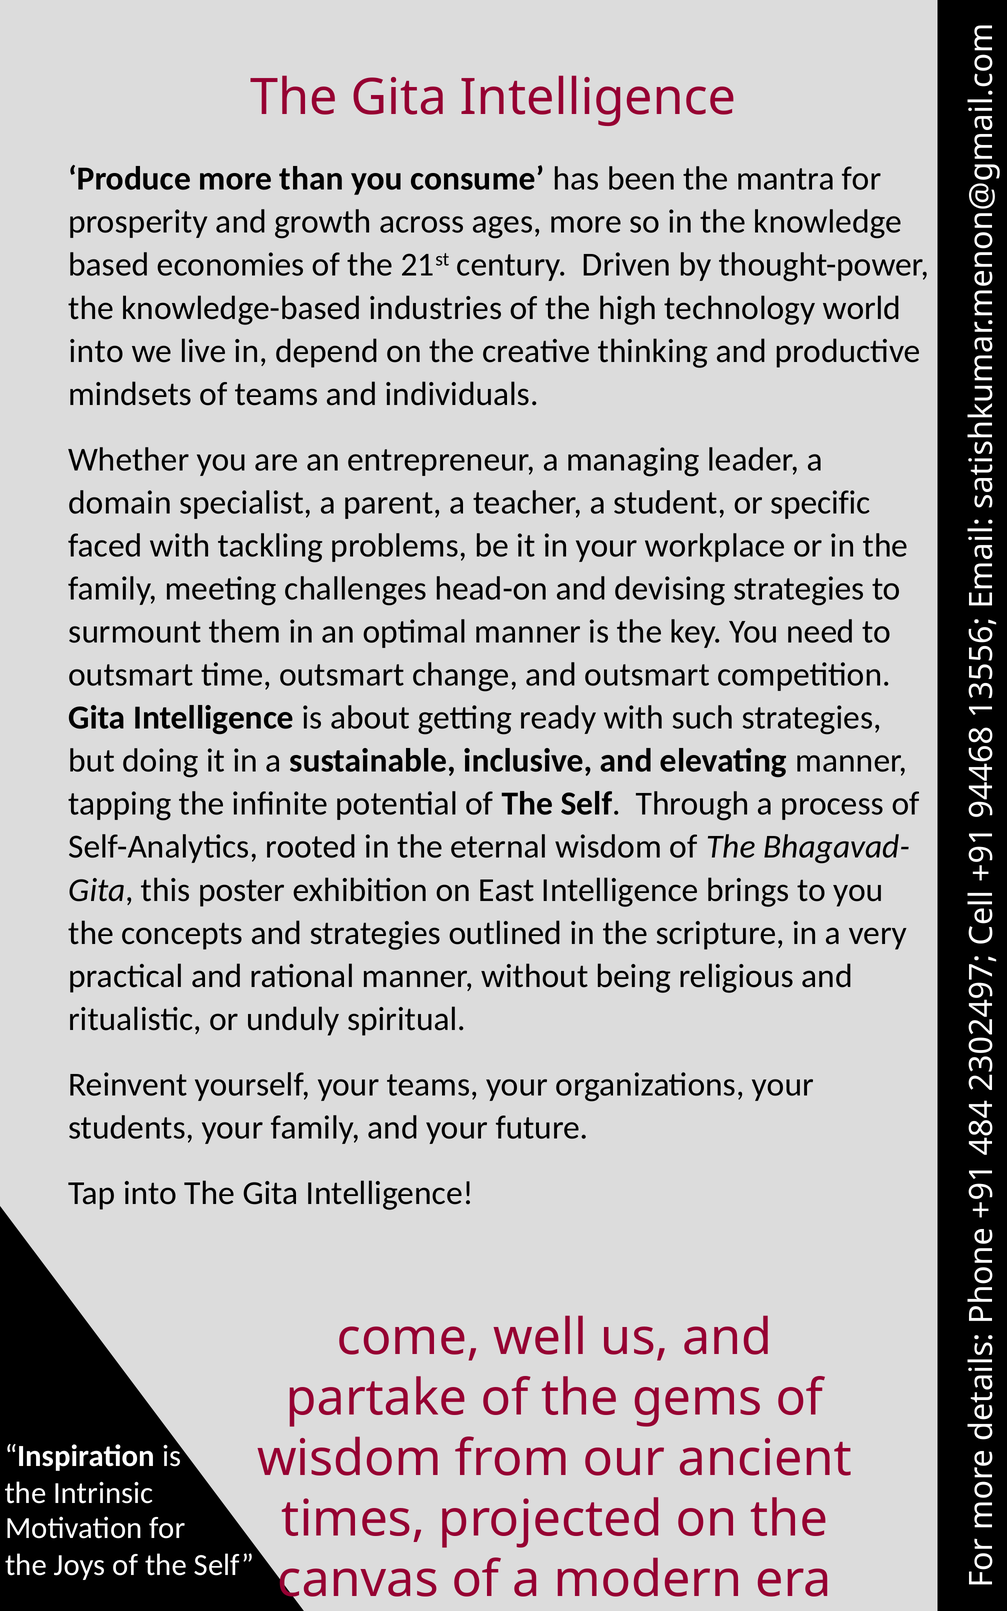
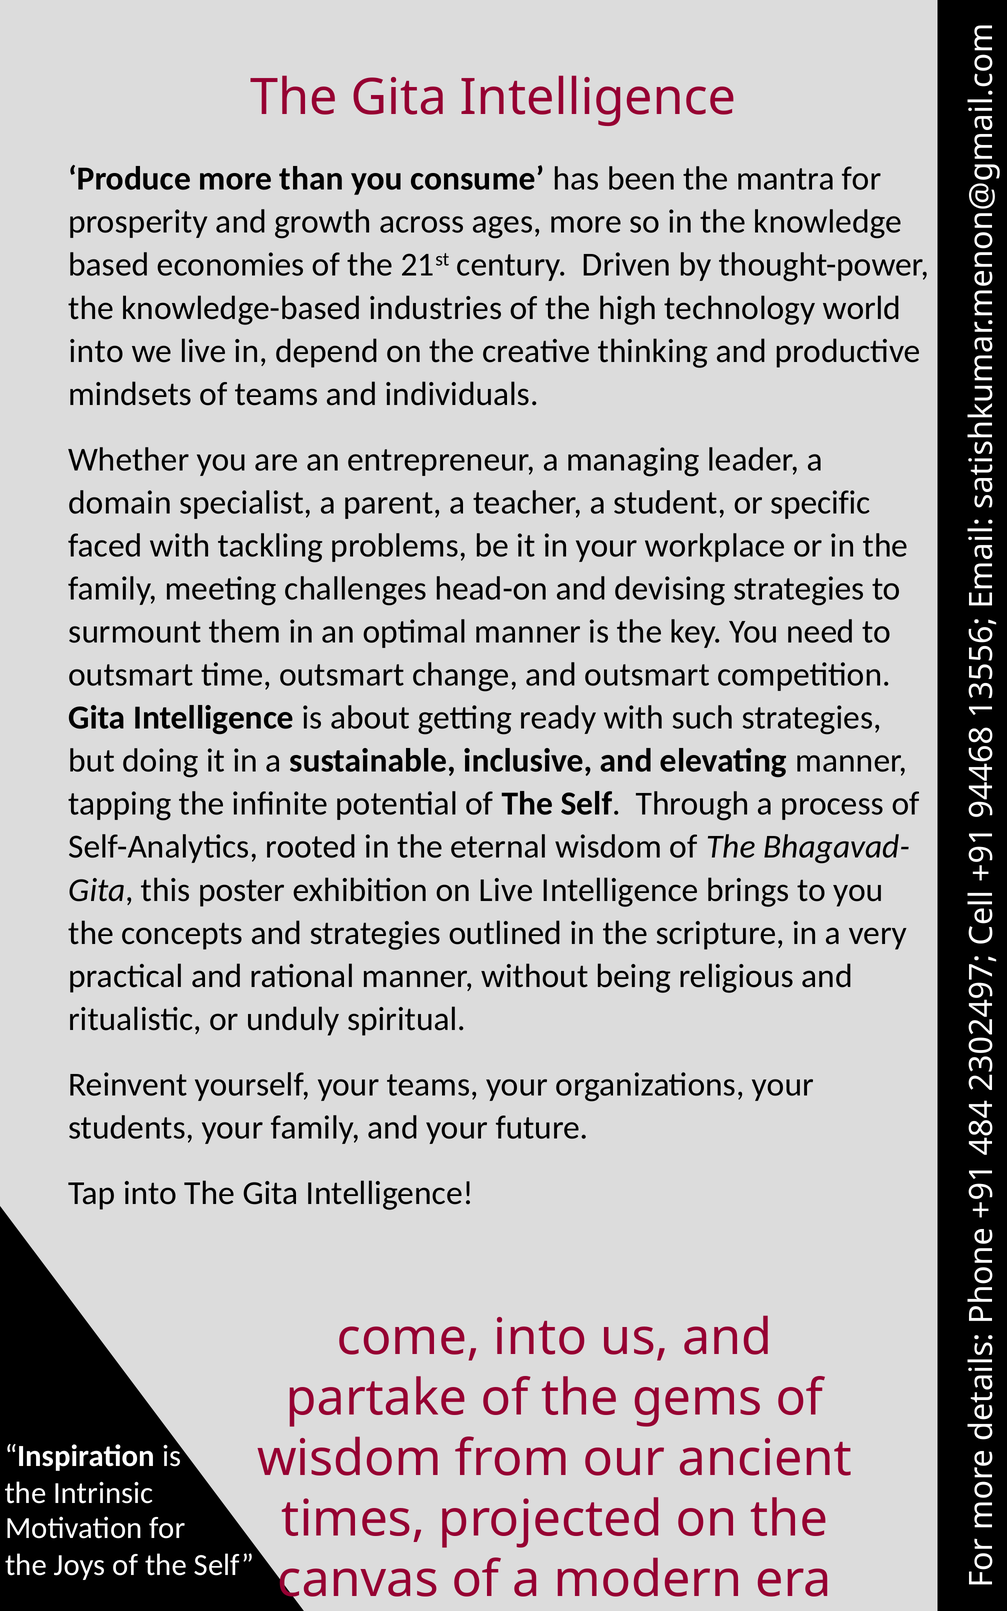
on East: East -> Live
come well: well -> into
